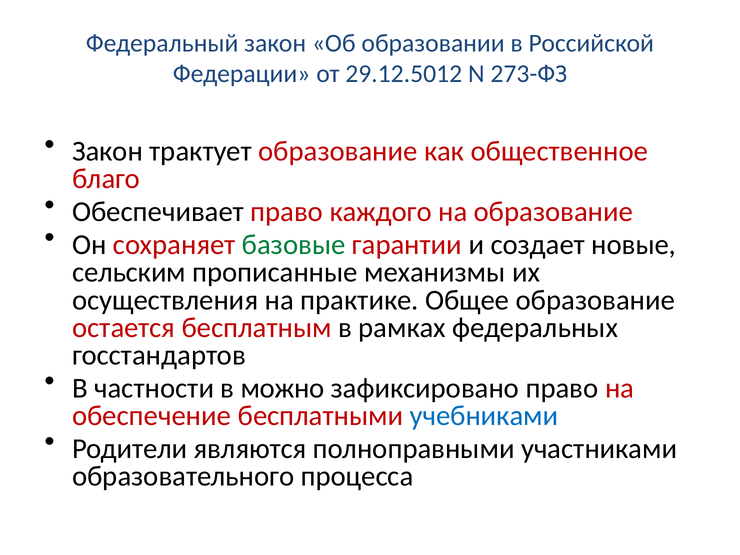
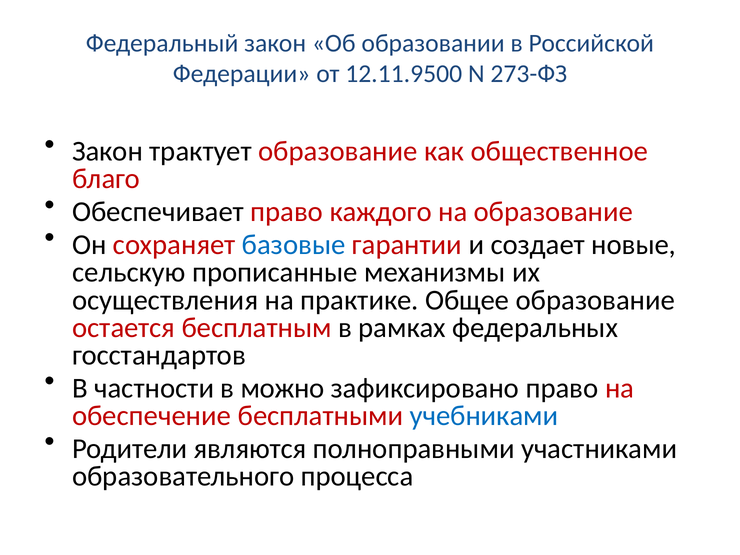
29.12.5012: 29.12.5012 -> 12.11.9500
базовые colour: green -> blue
сельским: сельским -> сельскую
